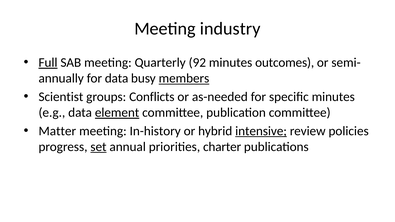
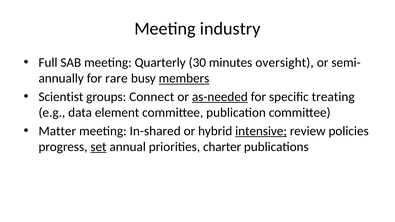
Full underline: present -> none
92: 92 -> 30
outcomes: outcomes -> oversight
for data: data -> rare
Conflicts: Conflicts -> Connect
as-needed underline: none -> present
specific minutes: minutes -> treating
element underline: present -> none
In-history: In-history -> In-shared
